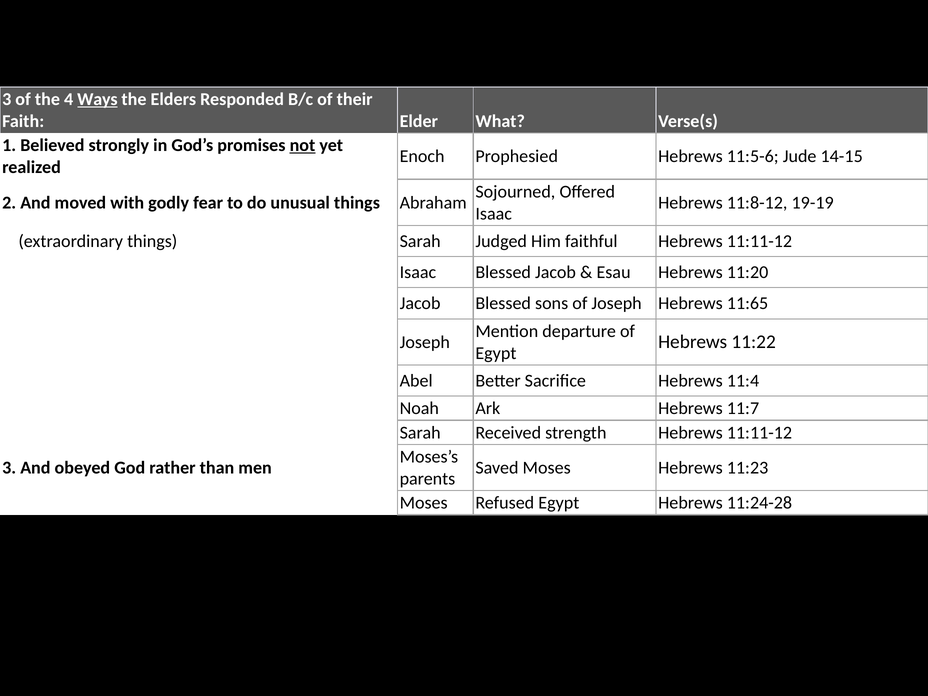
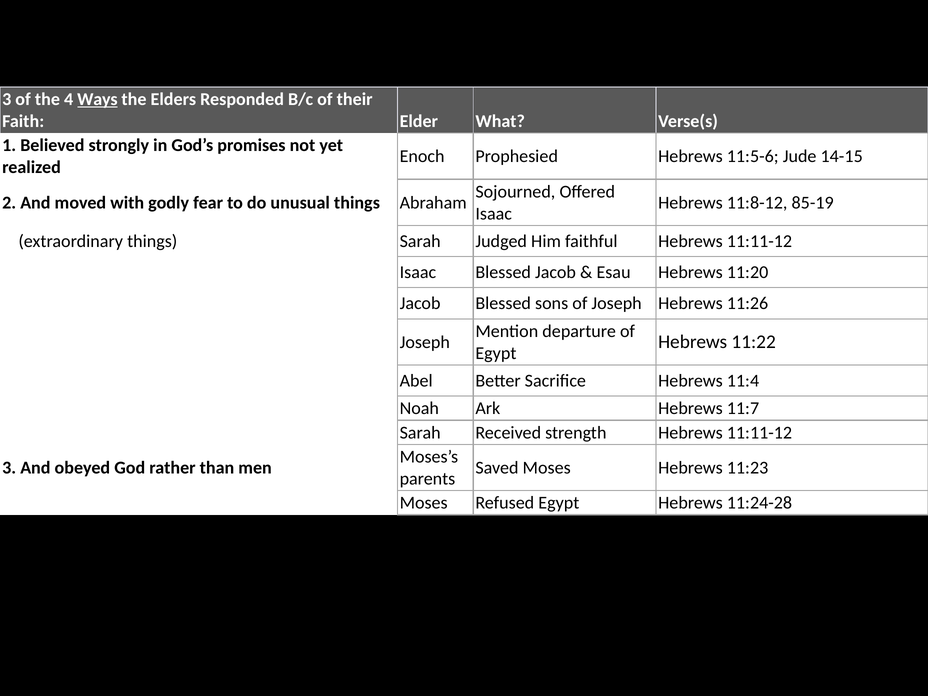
not underline: present -> none
19-19: 19-19 -> 85-19
11:65: 11:65 -> 11:26
